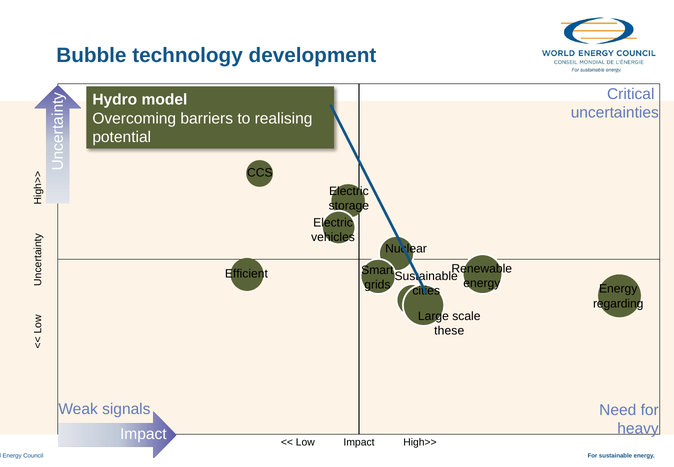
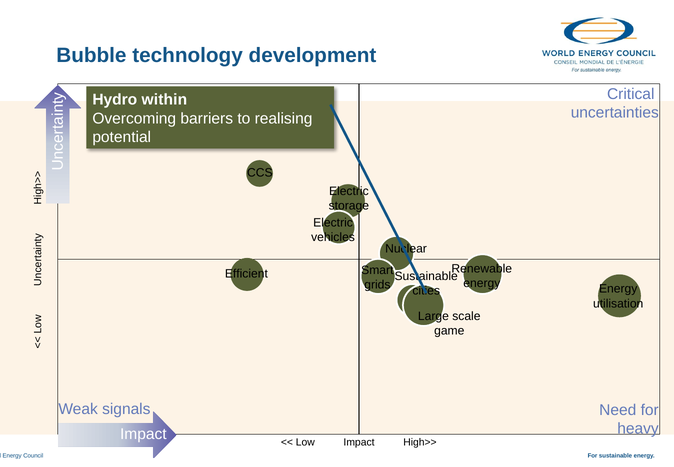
model: model -> within
regarding: regarding -> utilisation
these: these -> game
